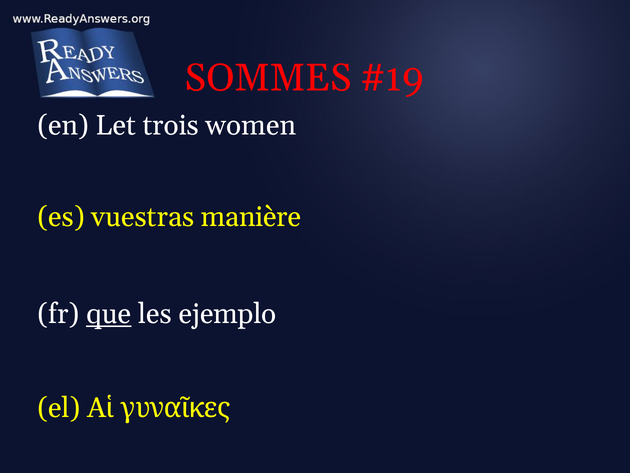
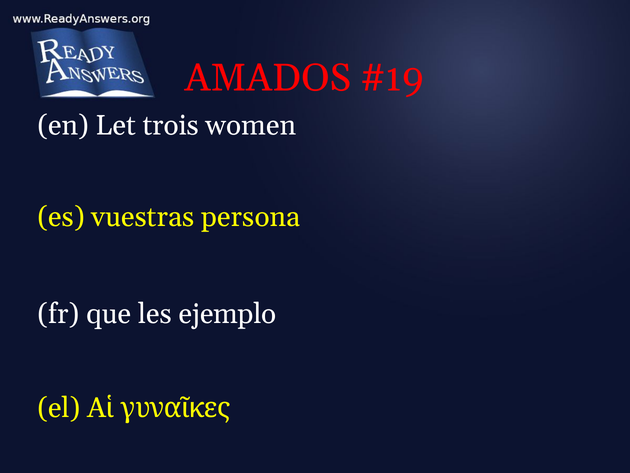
SOMMES: SOMMES -> AMADOS
manière: manière -> persona
que underline: present -> none
